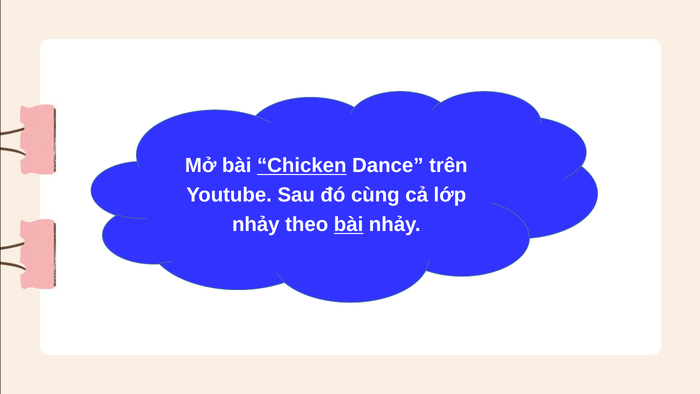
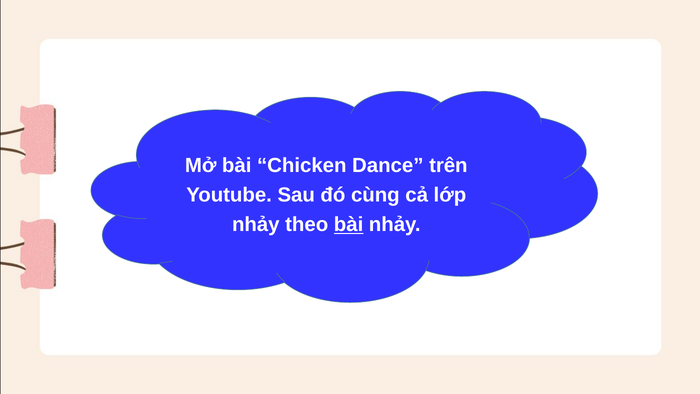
Chicken underline: present -> none
